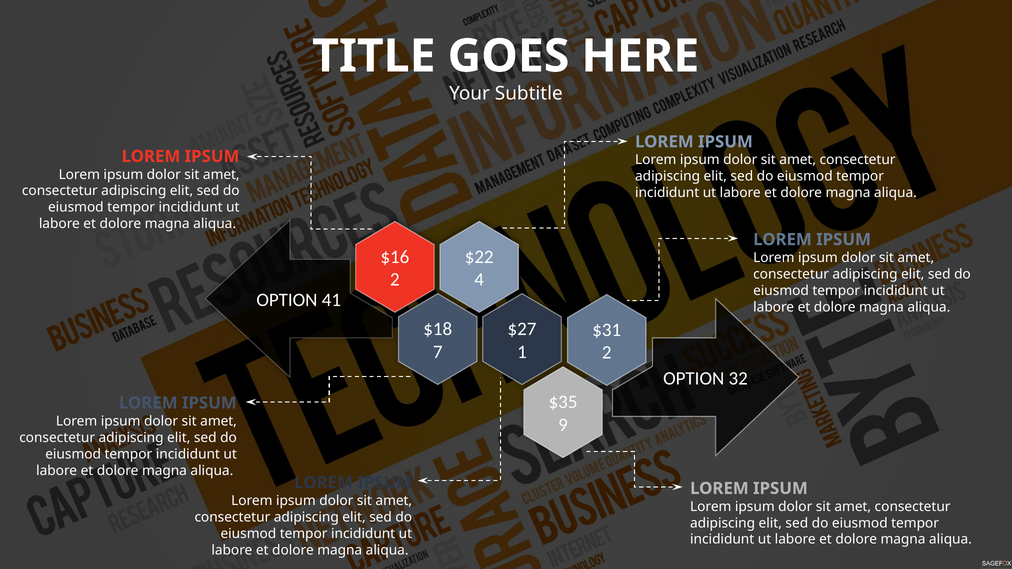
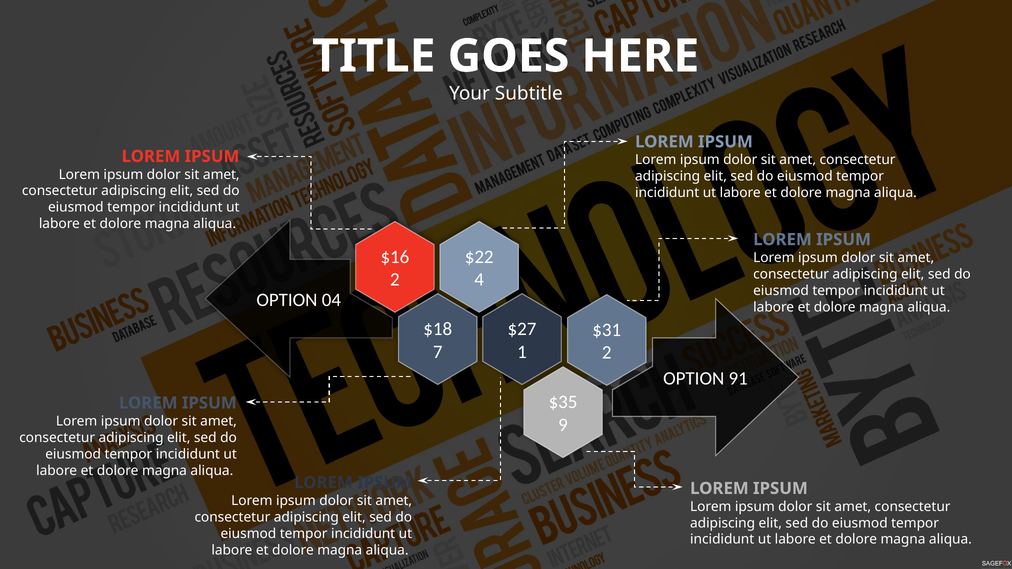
41: 41 -> 04
32: 32 -> 91
